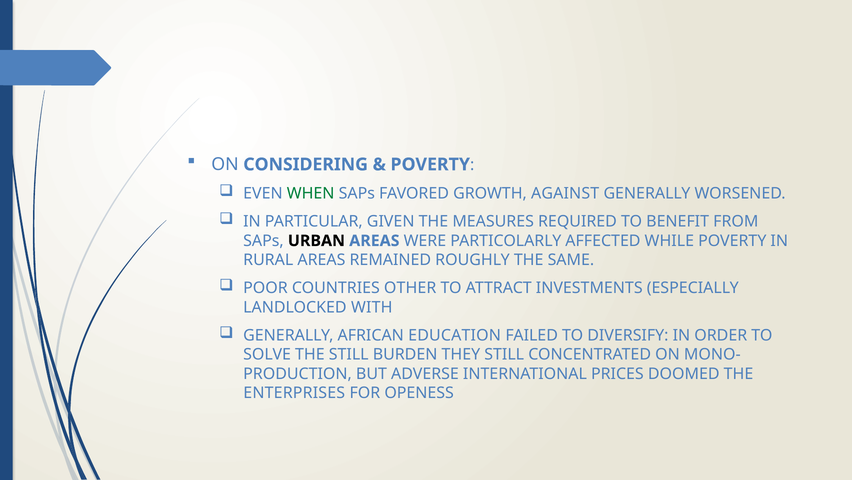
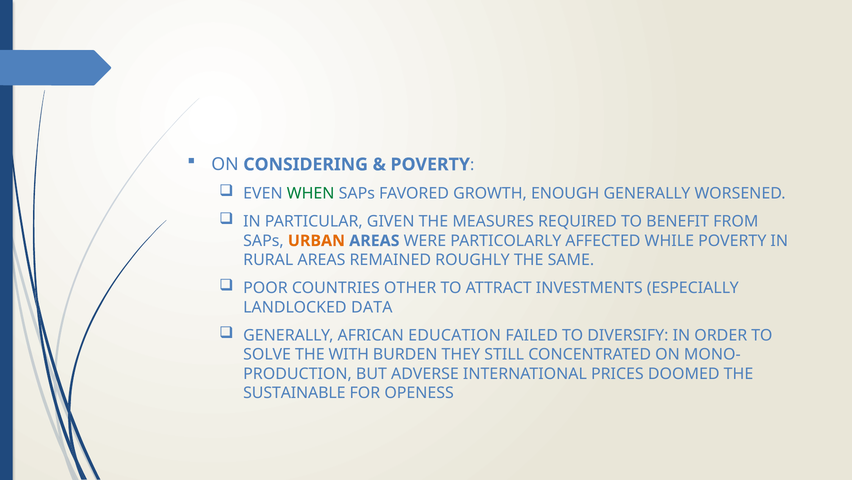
AGAINST: AGAINST -> ENOUGH
URBAN colour: black -> orange
WITH: WITH -> DATA
THE STILL: STILL -> WITH
ENTERPRISES: ENTERPRISES -> SUSTAINABLE
